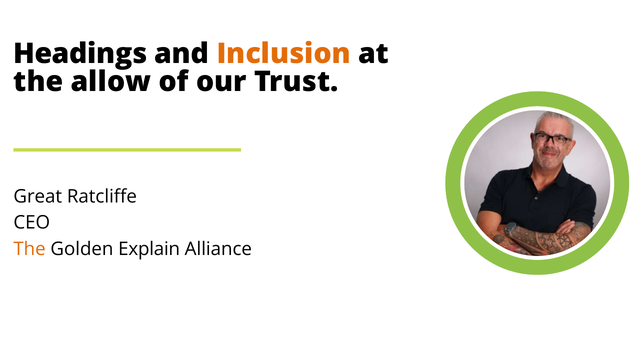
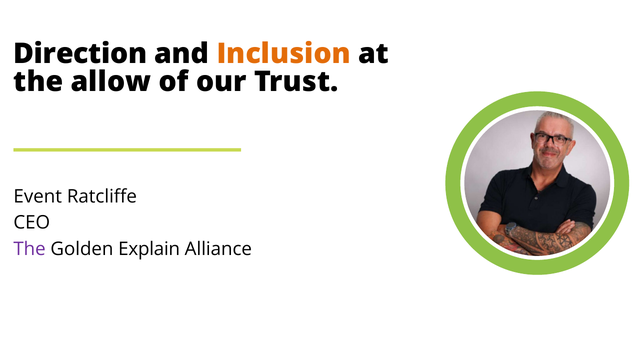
Headings: Headings -> Direction
Great: Great -> Event
The at (30, 249) colour: orange -> purple
